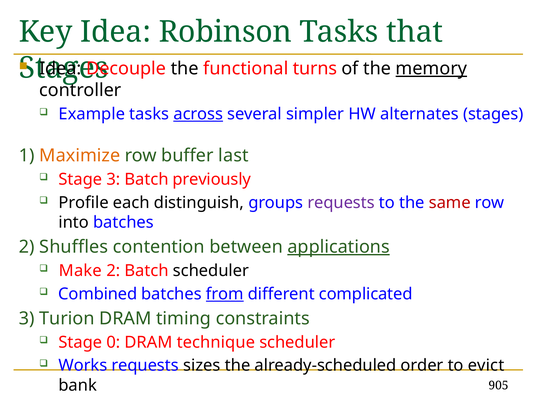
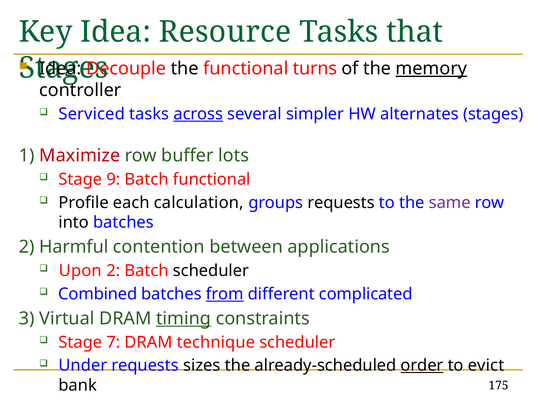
Robinson: Robinson -> Resource
Example: Example -> Serviced
Maximize colour: orange -> red
last: last -> lots
Stage 3: 3 -> 9
Batch previously: previously -> functional
distinguish: distinguish -> calculation
requests at (341, 202) colour: purple -> black
same colour: red -> purple
Shuffles: Shuffles -> Harmful
applications underline: present -> none
Make: Make -> Upon
Turion: Turion -> Virtual
timing underline: none -> present
0: 0 -> 7
Works: Works -> Under
order underline: none -> present
905: 905 -> 175
